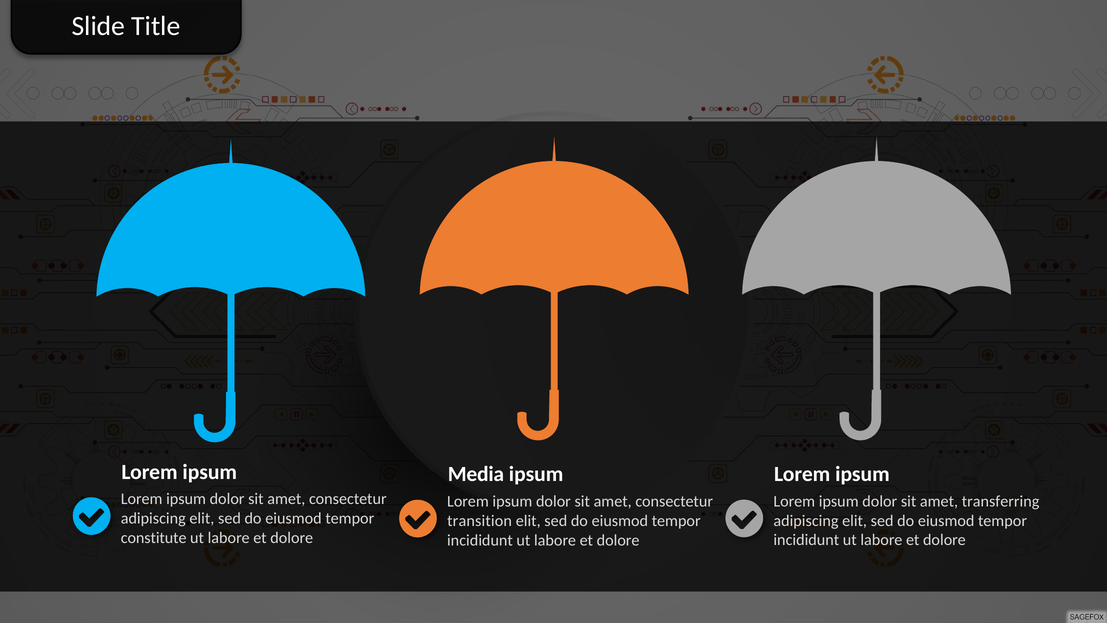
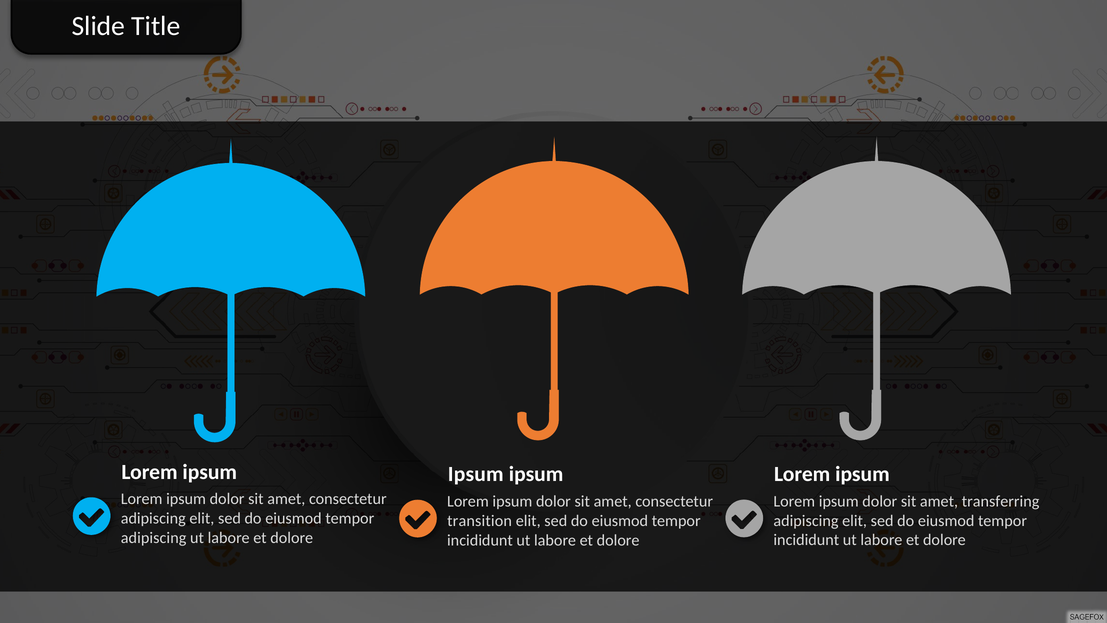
Media at (476, 474): Media -> Ipsum
constitute at (154, 537): constitute -> adipiscing
